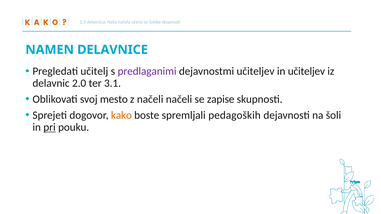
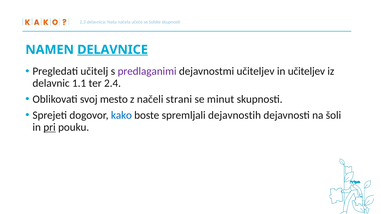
DELAVNICE underline: none -> present
2.0: 2.0 -> 1.1
3.1: 3.1 -> 2.4
načeli načeli: načeli -> strani
zapise: zapise -> minut
kako colour: orange -> blue
pedagoških: pedagoških -> dejavnostih
